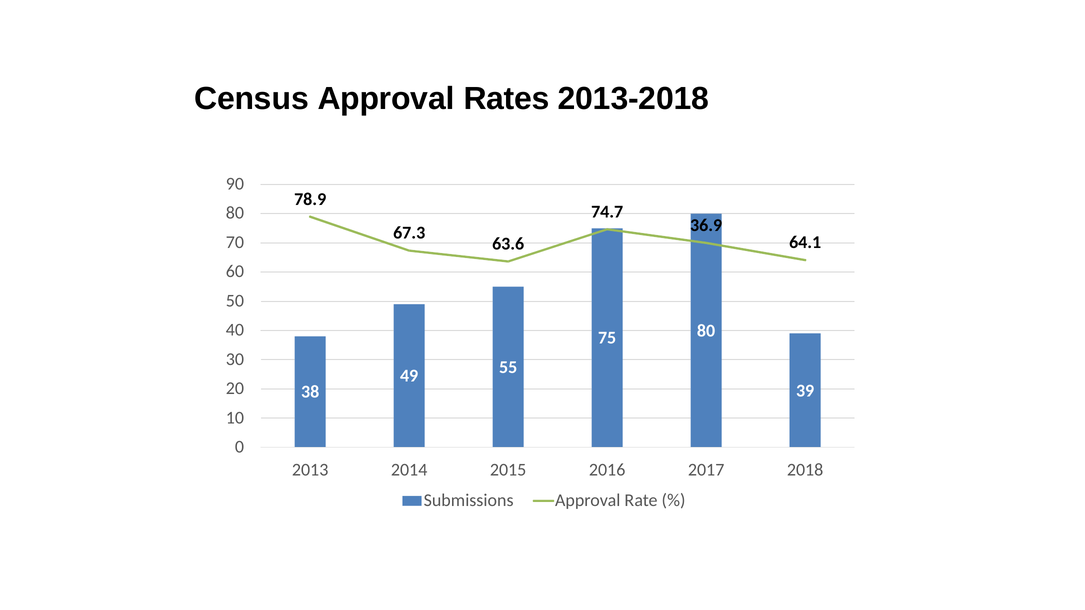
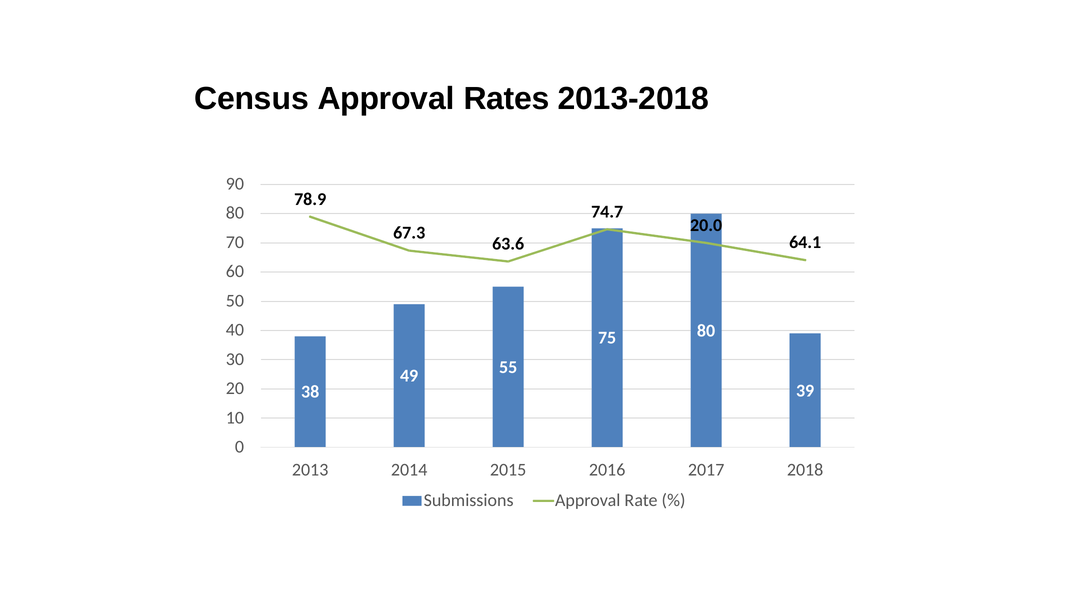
36.9: 36.9 -> 20.0
